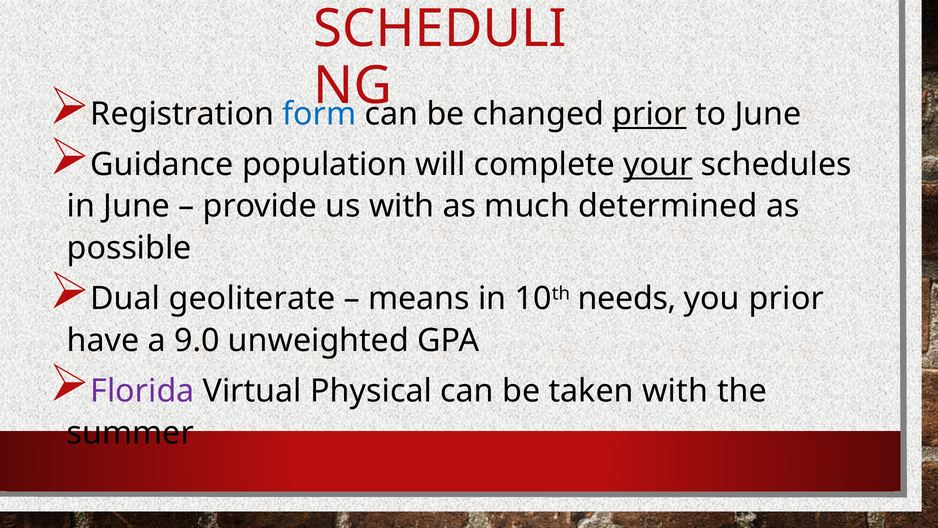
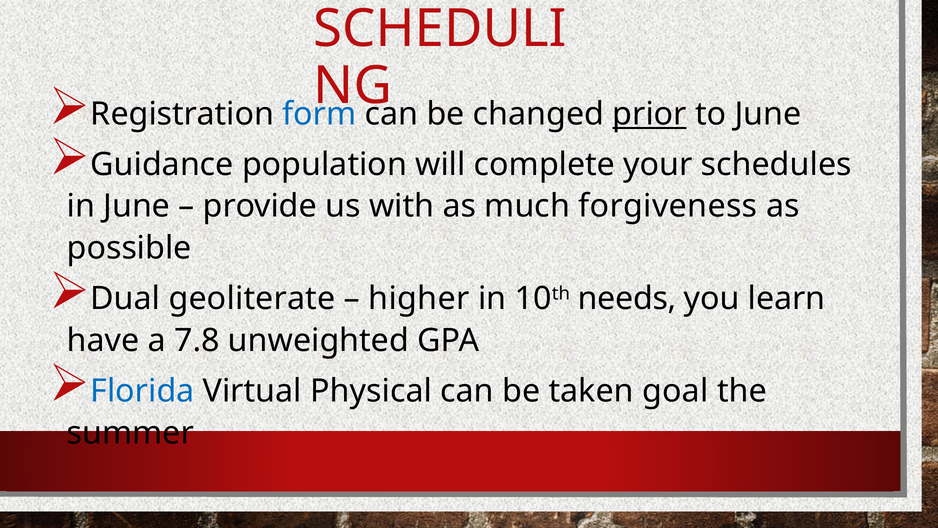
your underline: present -> none
determined: determined -> forgiveness
means: means -> higher
you prior: prior -> learn
9.0: 9.0 -> 7.8
Florida colour: purple -> blue
taken with: with -> goal
